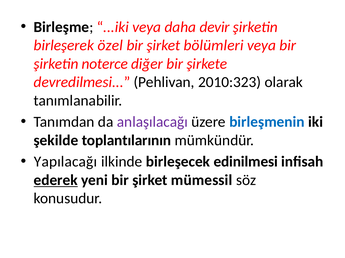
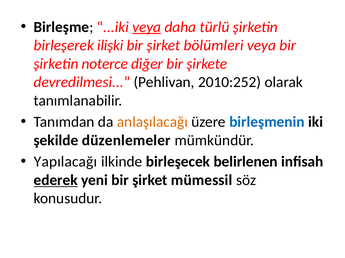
veya at (147, 27) underline: none -> present
devir: devir -> türlü
özel: özel -> ilişki
2010:323: 2010:323 -> 2010:252
anlaşılacağı colour: purple -> orange
toplantılarının: toplantılarının -> düzenlemeler
edinilmesi: edinilmesi -> belirlenen
